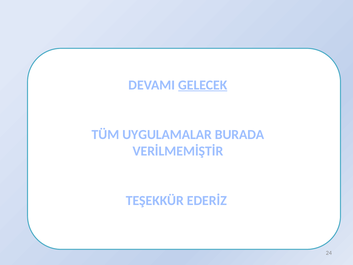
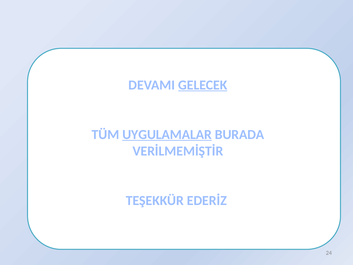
UYGULAMALAR underline: none -> present
